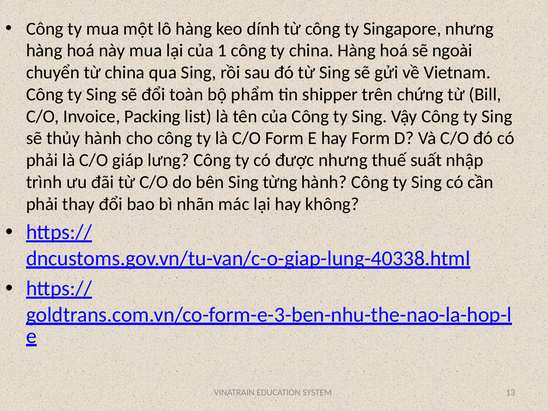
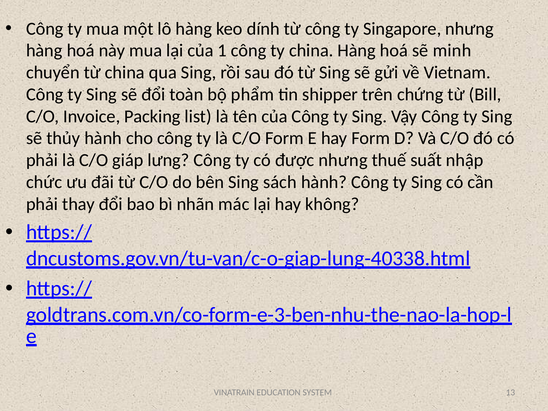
ngoài: ngoài -> minh
trình: trình -> chức
từng: từng -> sách
